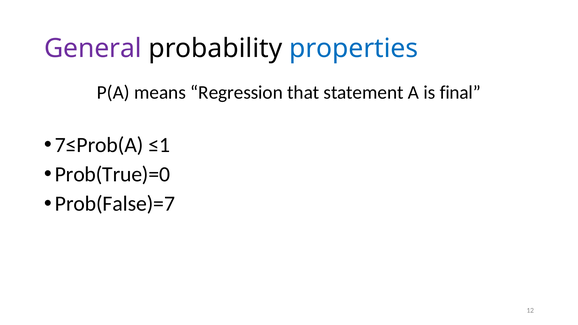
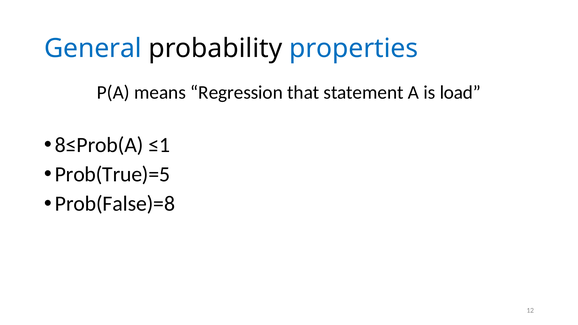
General colour: purple -> blue
final: final -> load
7≤Prob(A: 7≤Prob(A -> 8≤Prob(A
Prob(True)=0: Prob(True)=0 -> Prob(True)=5
Prob(False)=7: Prob(False)=7 -> Prob(False)=8
